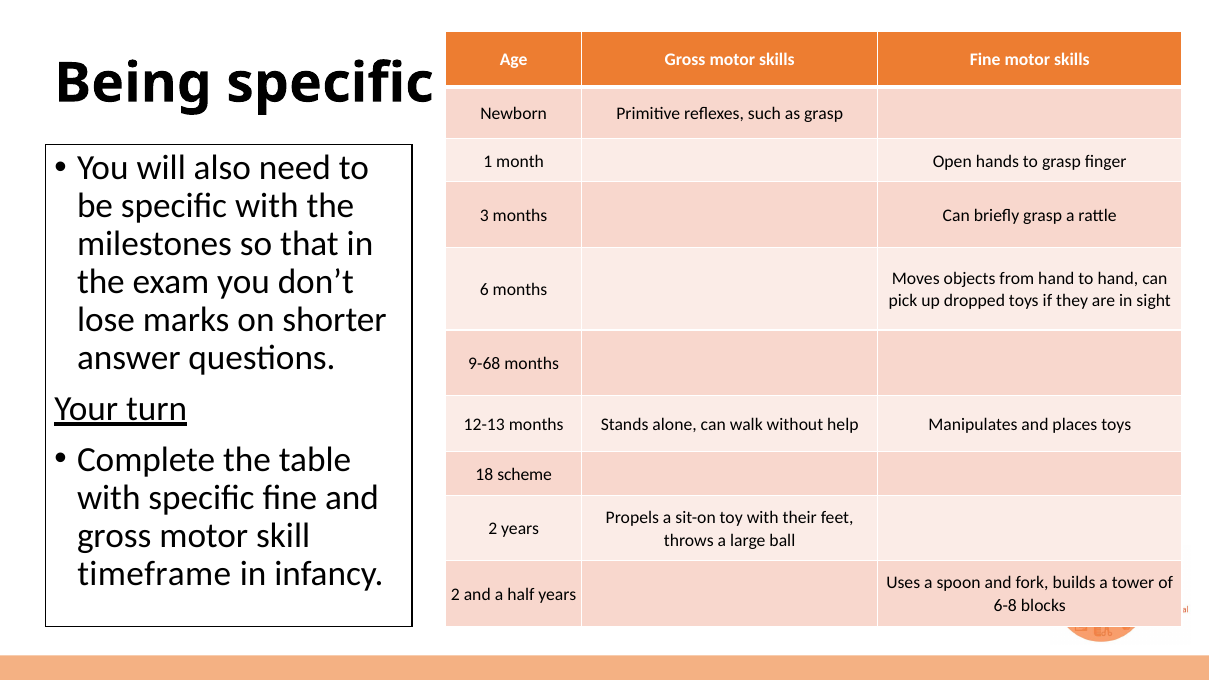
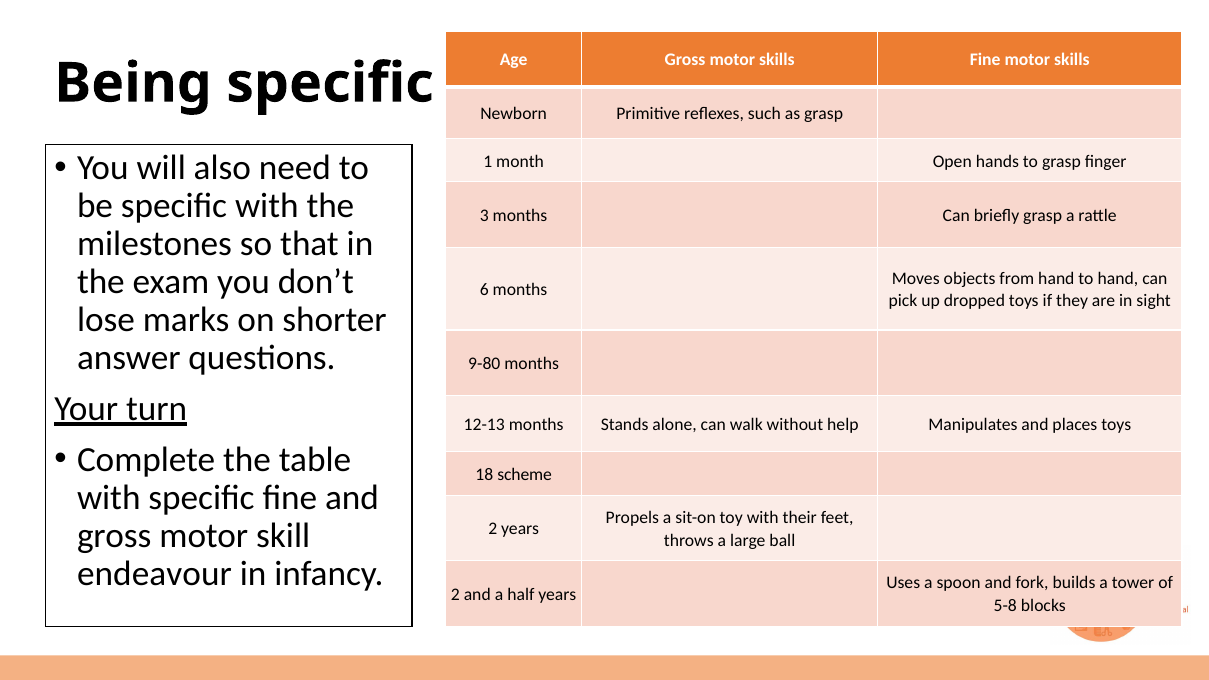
9-68: 9-68 -> 9-80
timeframe: timeframe -> endeavour
6-8: 6-8 -> 5-8
